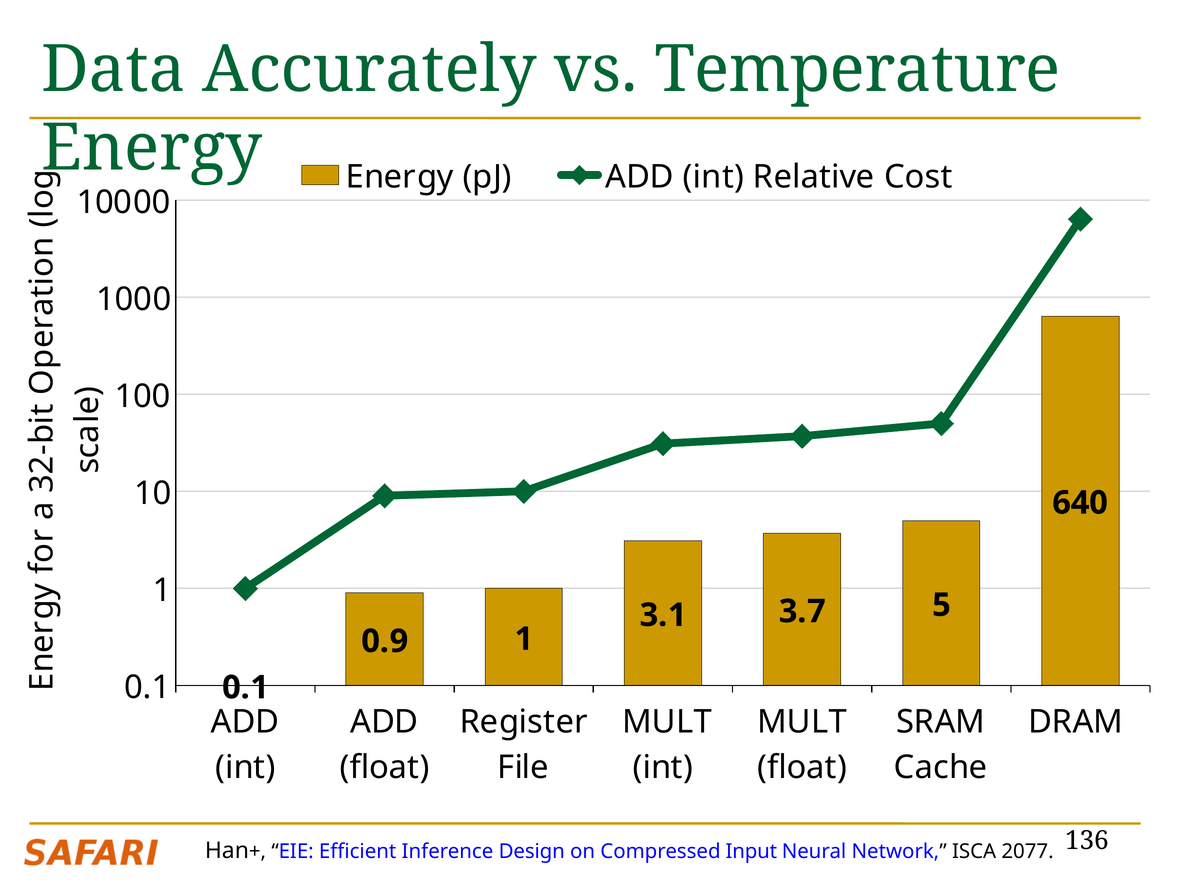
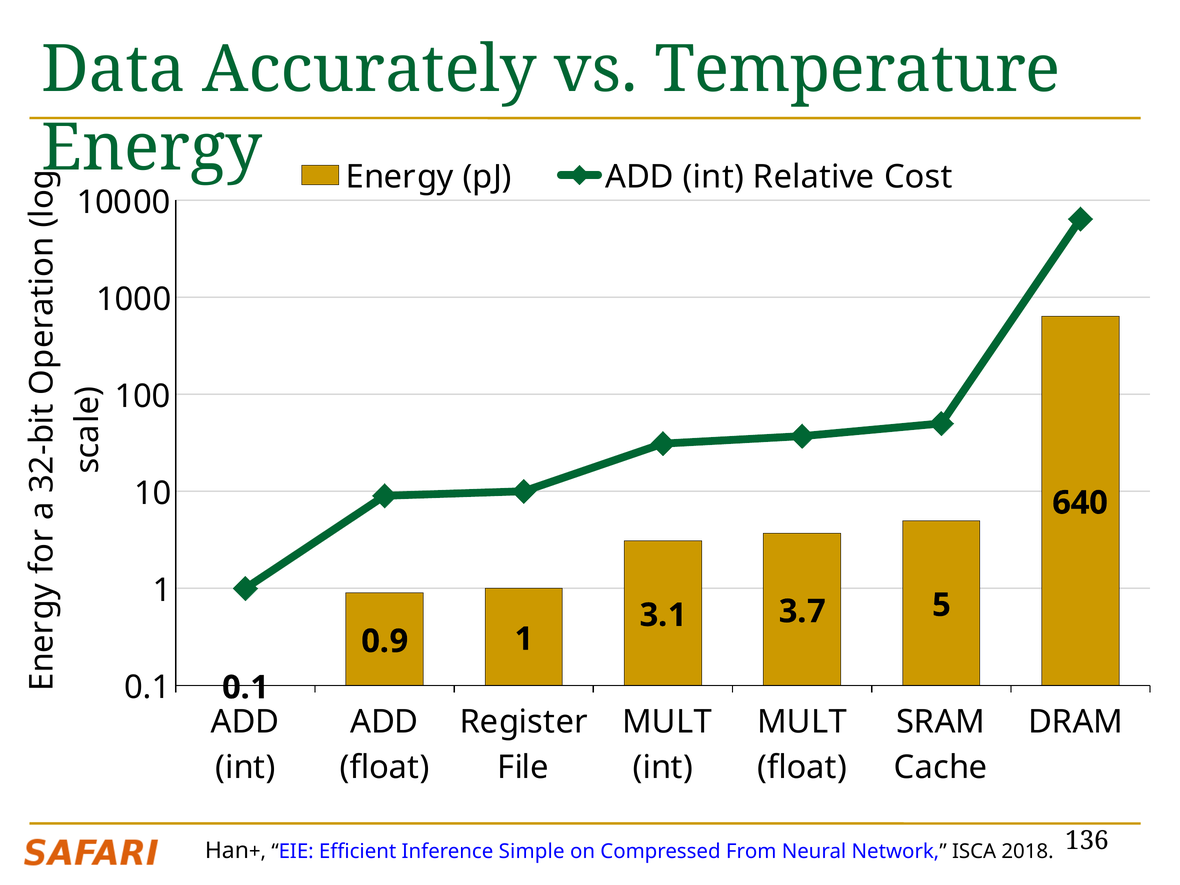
Design: Design -> Simple
Input: Input -> From
2077: 2077 -> 2018
